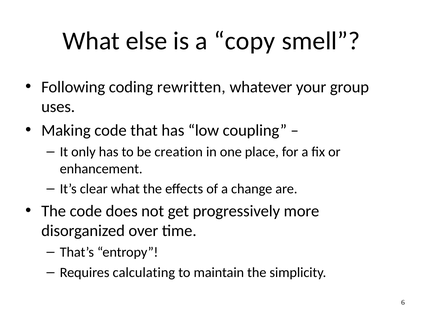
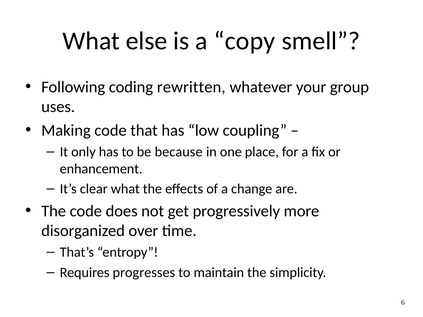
creation: creation -> because
calculating: calculating -> progresses
